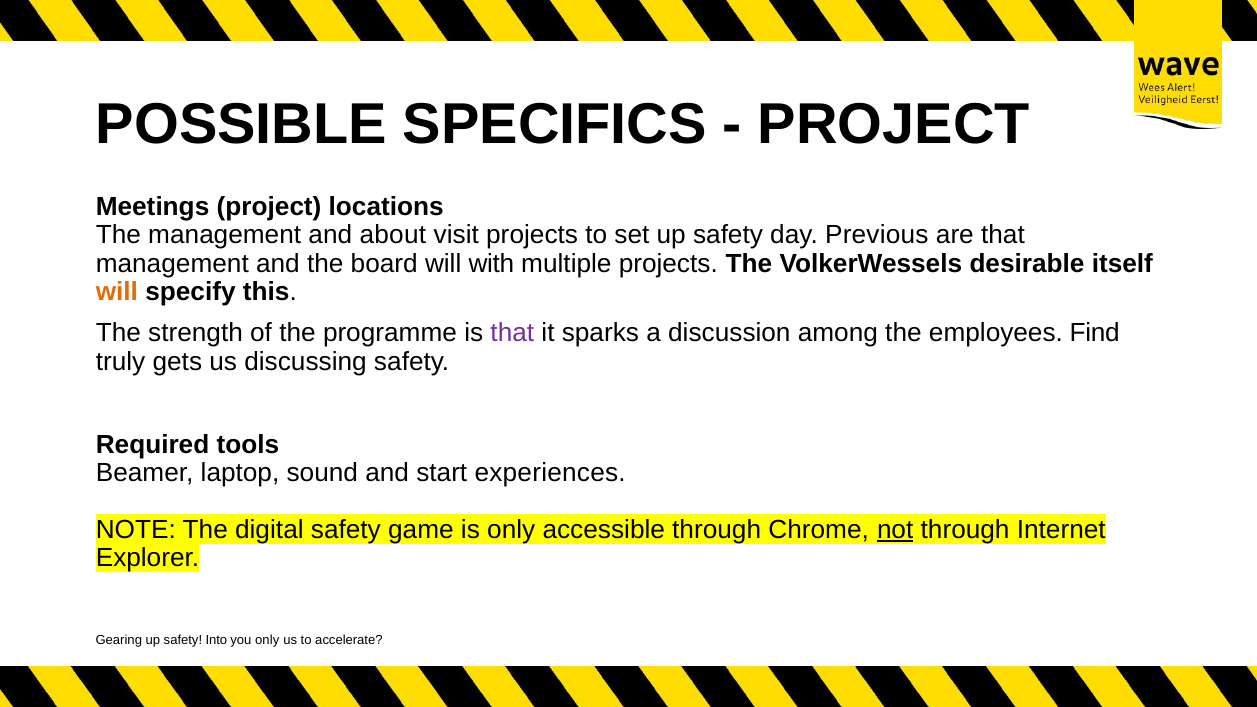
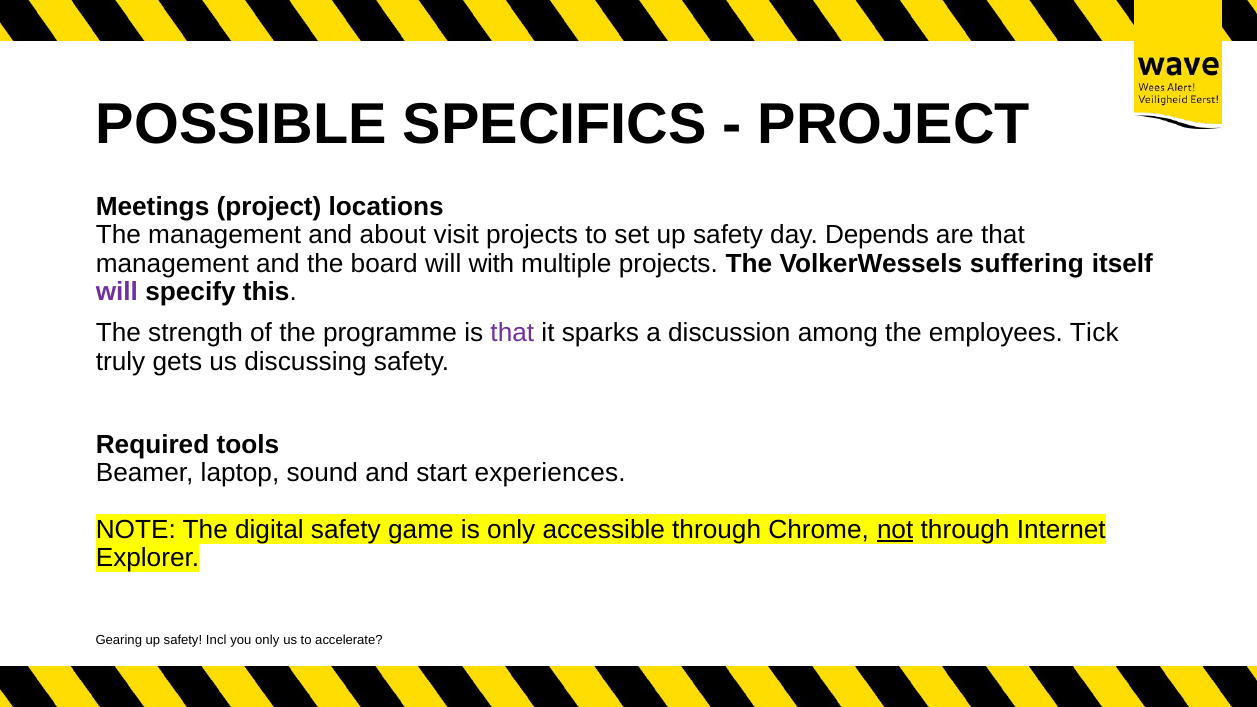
Previous: Previous -> Depends
desirable: desirable -> suffering
will at (117, 292) colour: orange -> purple
Find: Find -> Tick
Into: Into -> Incl
